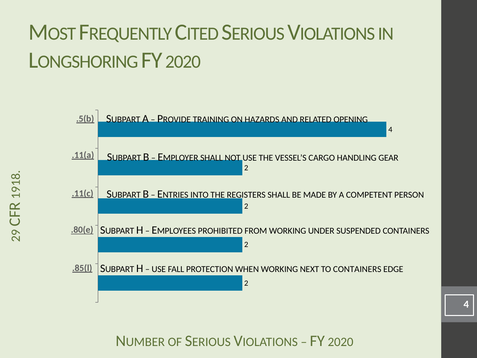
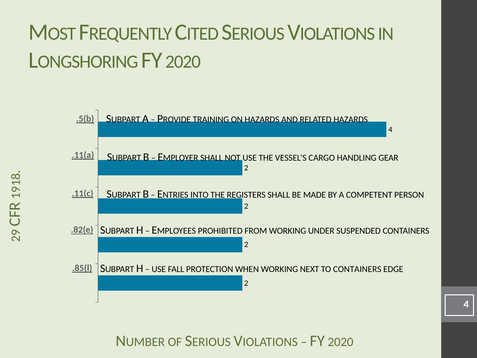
RELATED OPENING: OPENING -> HAZARDS
.80(e: .80(e -> .82(e
